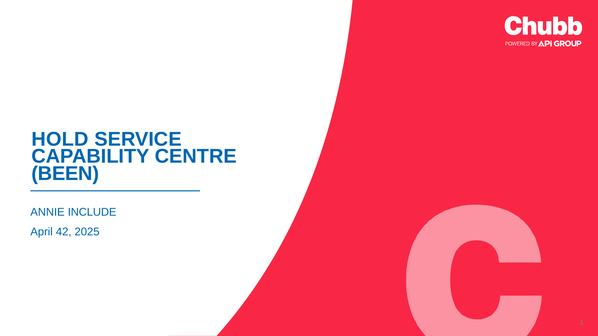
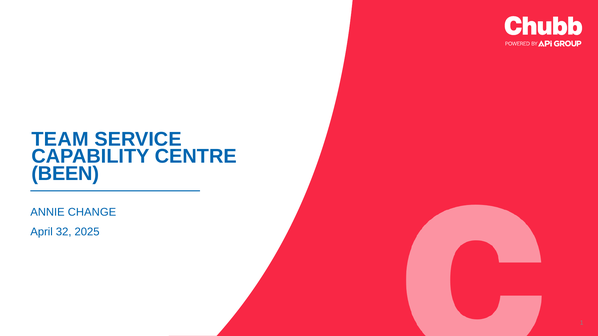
HOLD: HOLD -> TEAM
INCLUDE: INCLUDE -> CHANGE
42: 42 -> 32
